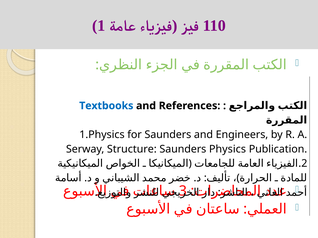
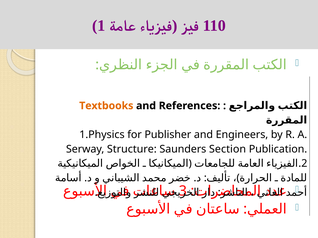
Textbooks colour: blue -> orange
for Saunders: Saunders -> Publisher
Physics: Physics -> Section
